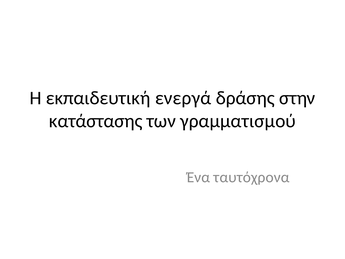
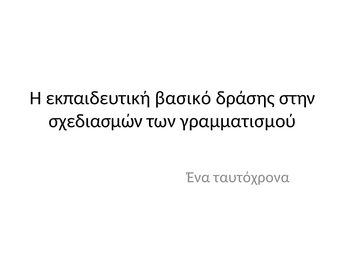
ενεργά: ενεργά -> βασικό
κατάστασης: κατάστασης -> σχεδιασμών
